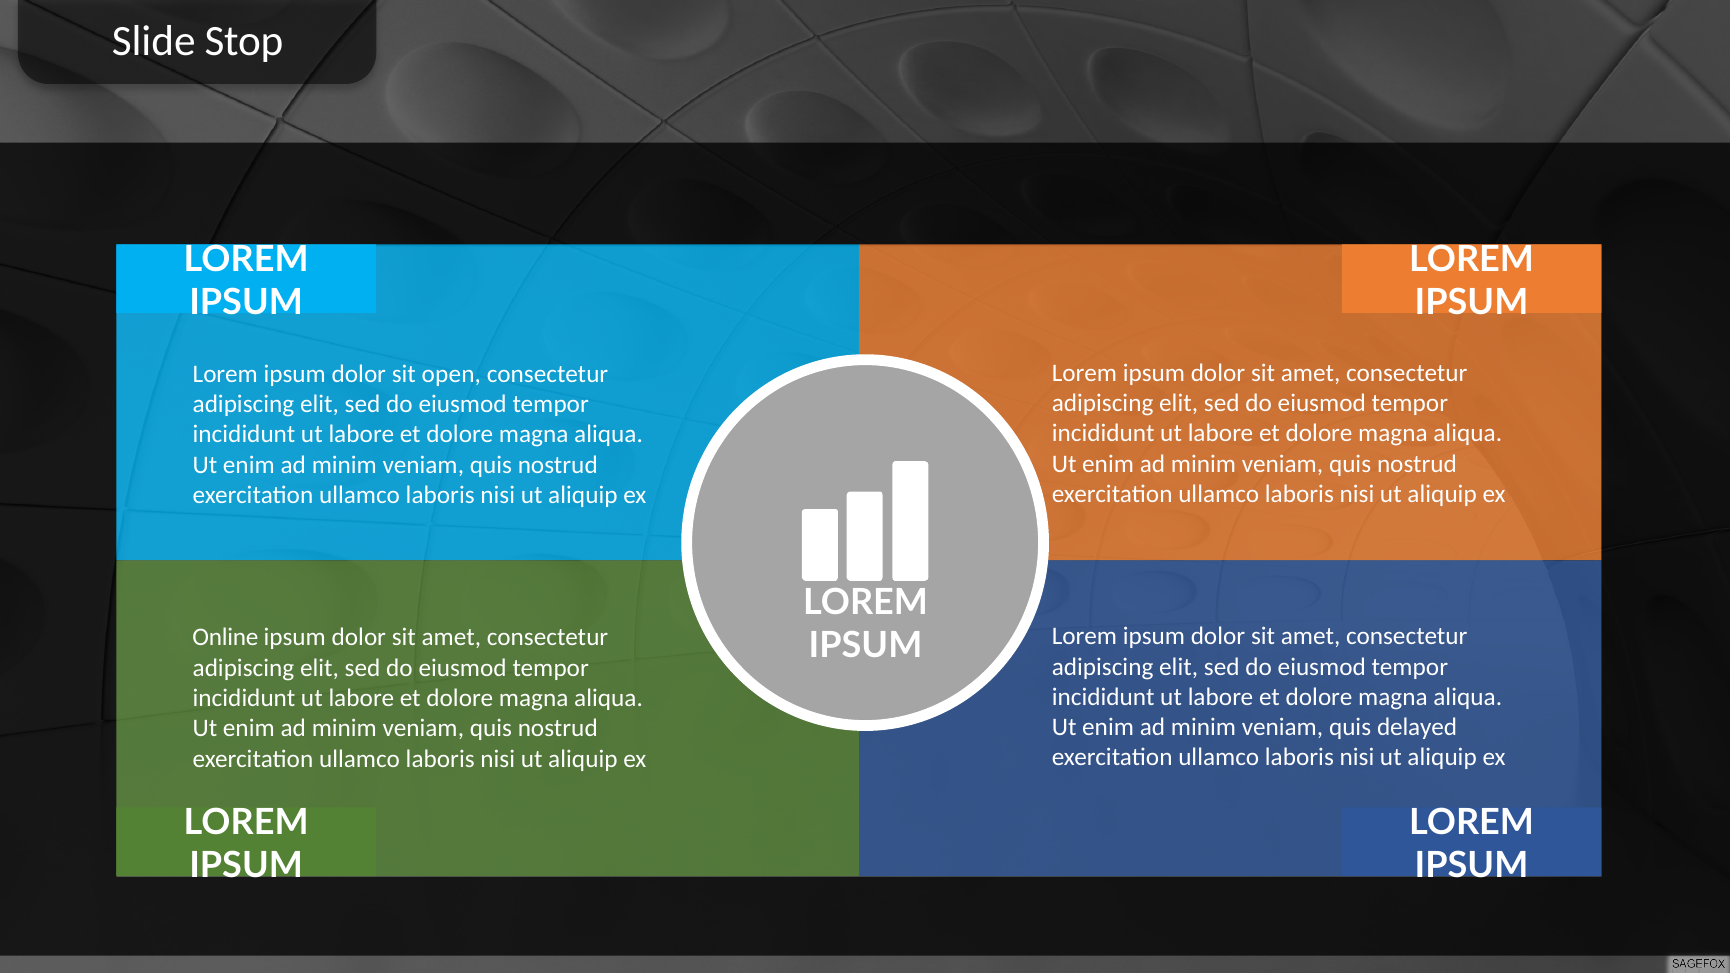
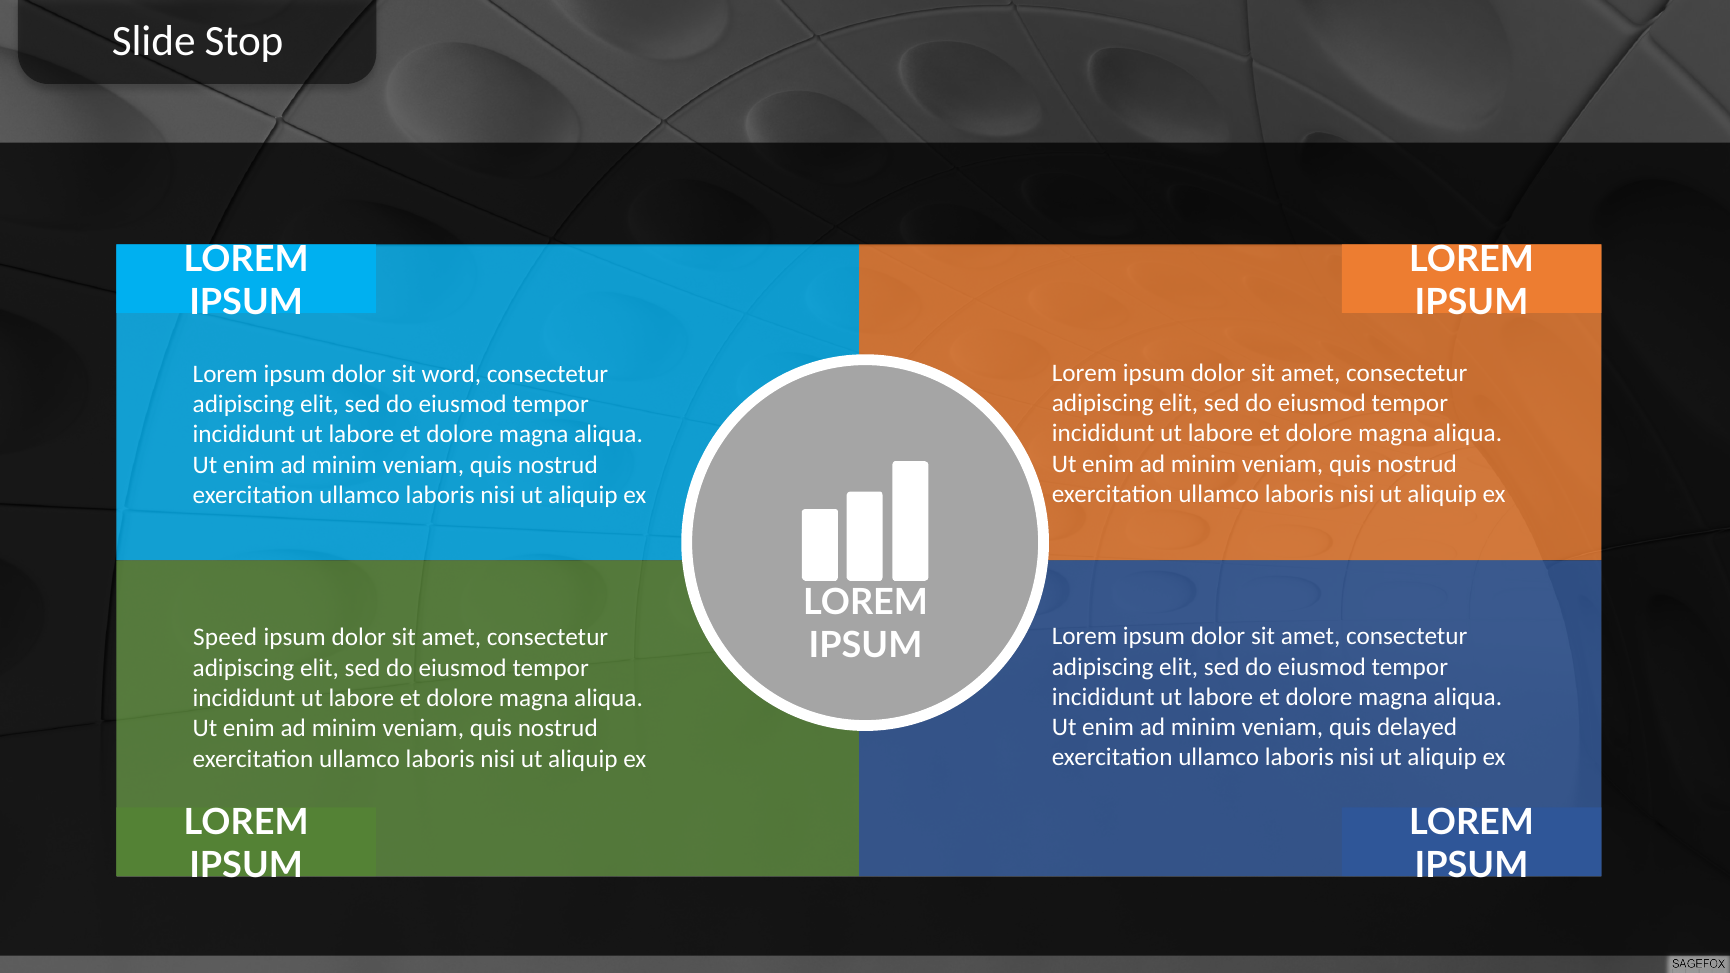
open: open -> word
Online: Online -> Speed
